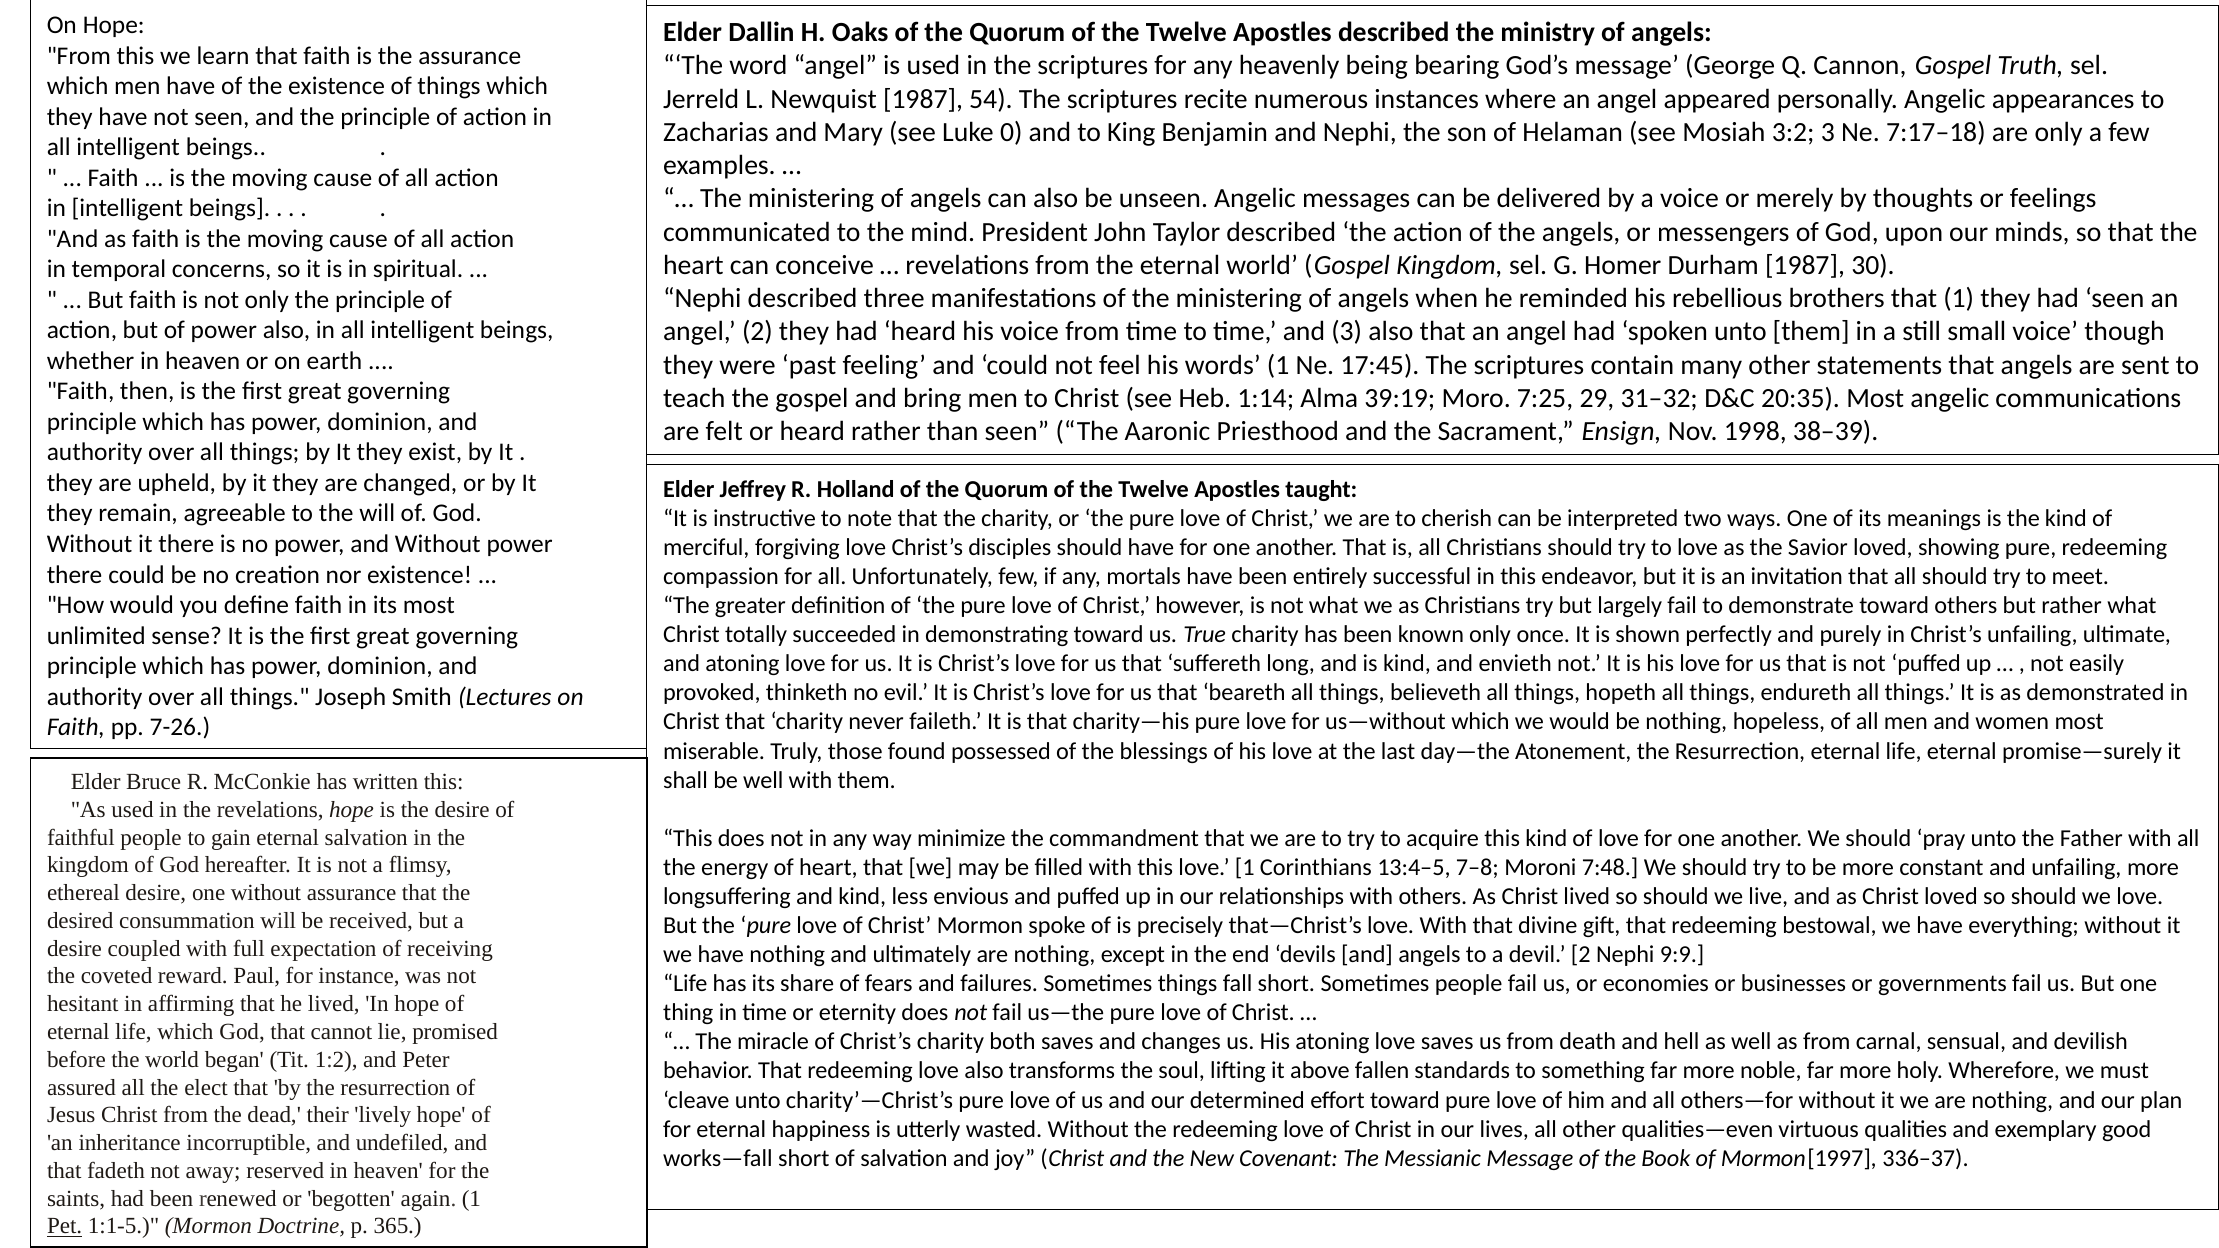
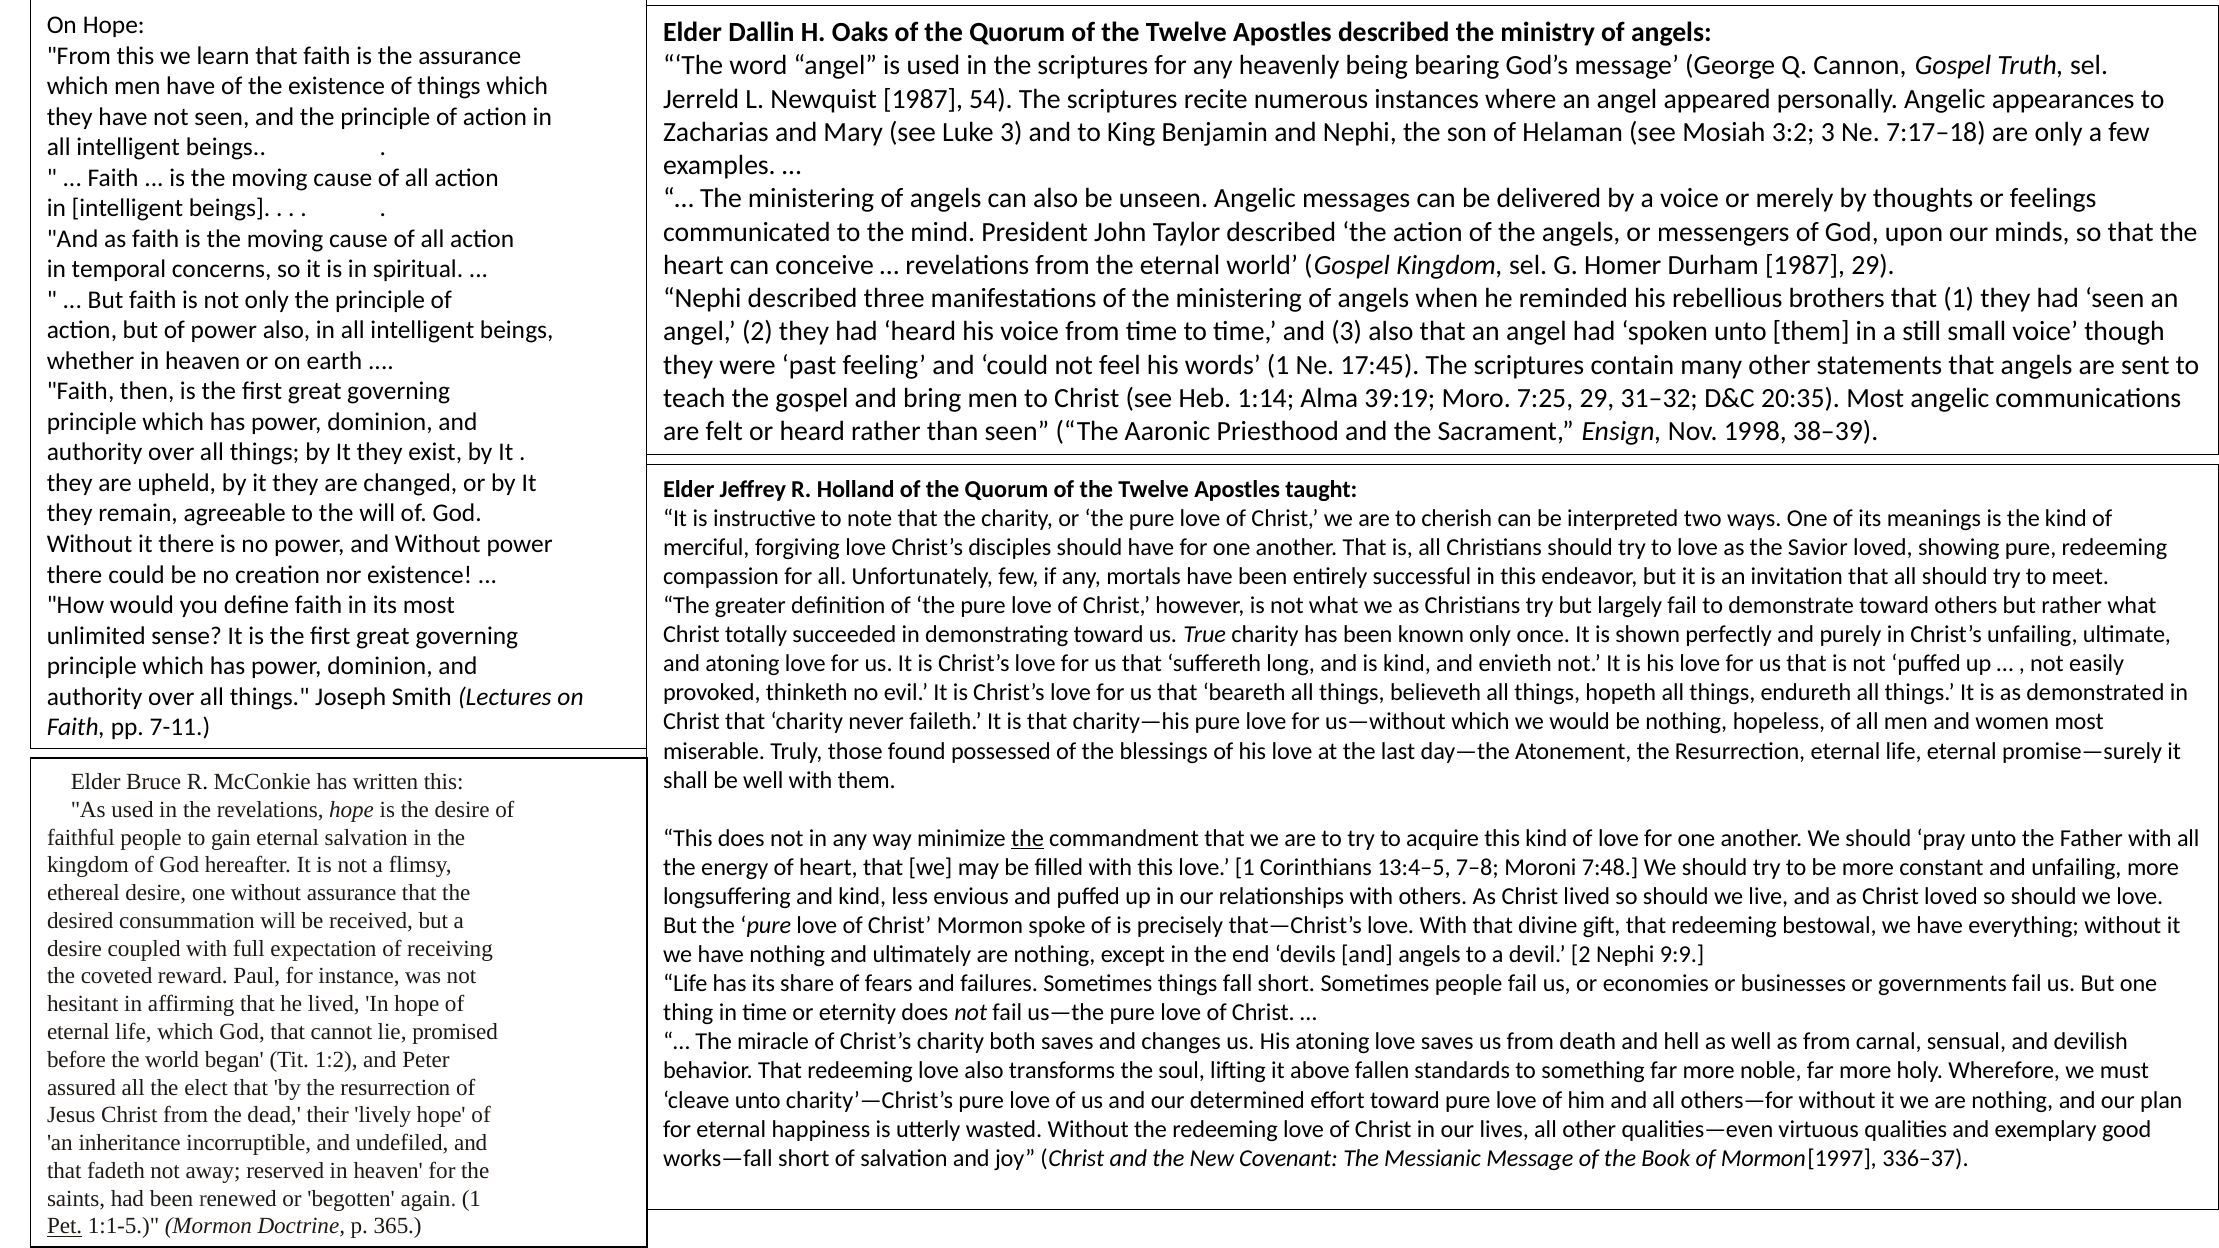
Luke 0: 0 -> 3
1987 30: 30 -> 29
7-26: 7-26 -> 7-11
the at (1028, 838) underline: none -> present
